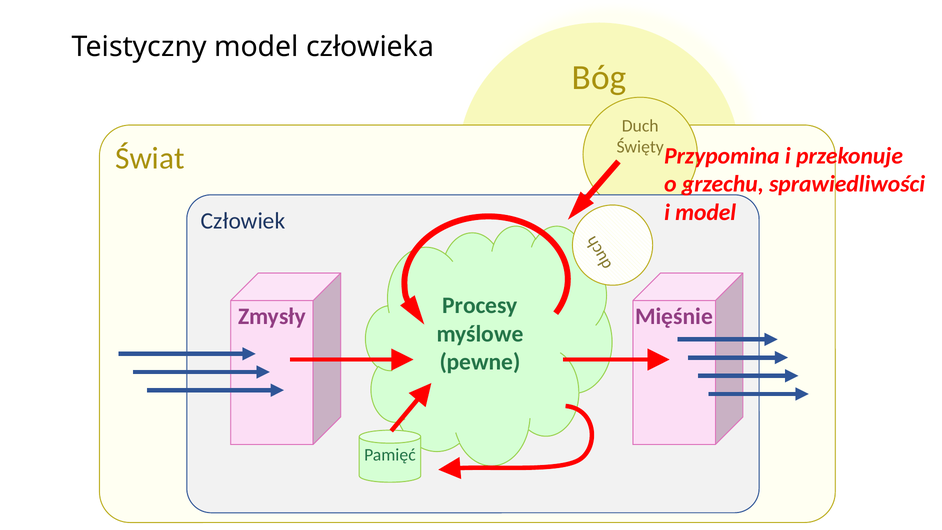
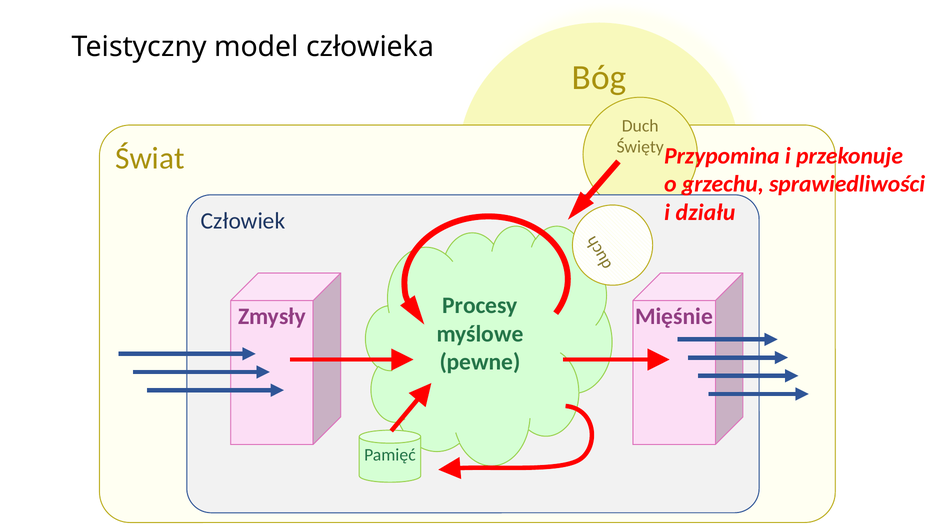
i model: model -> działu
